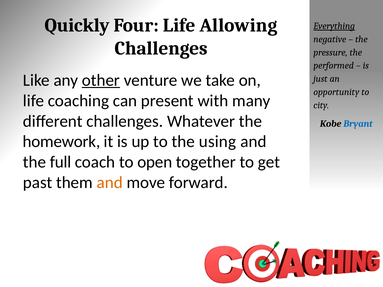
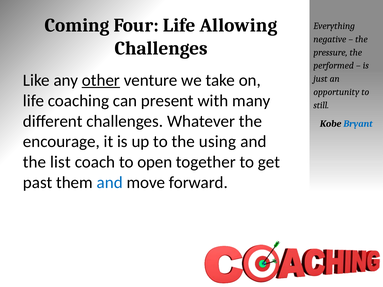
Quickly: Quickly -> Coming
Everything underline: present -> none
city: city -> still
homework: homework -> encourage
full: full -> list
and at (110, 183) colour: orange -> blue
